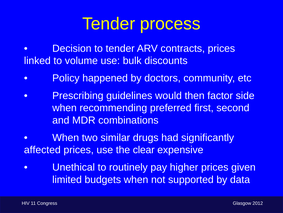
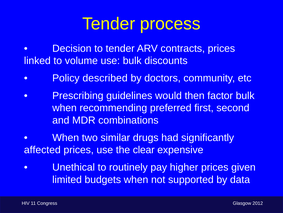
happened: happened -> described
factor side: side -> bulk
